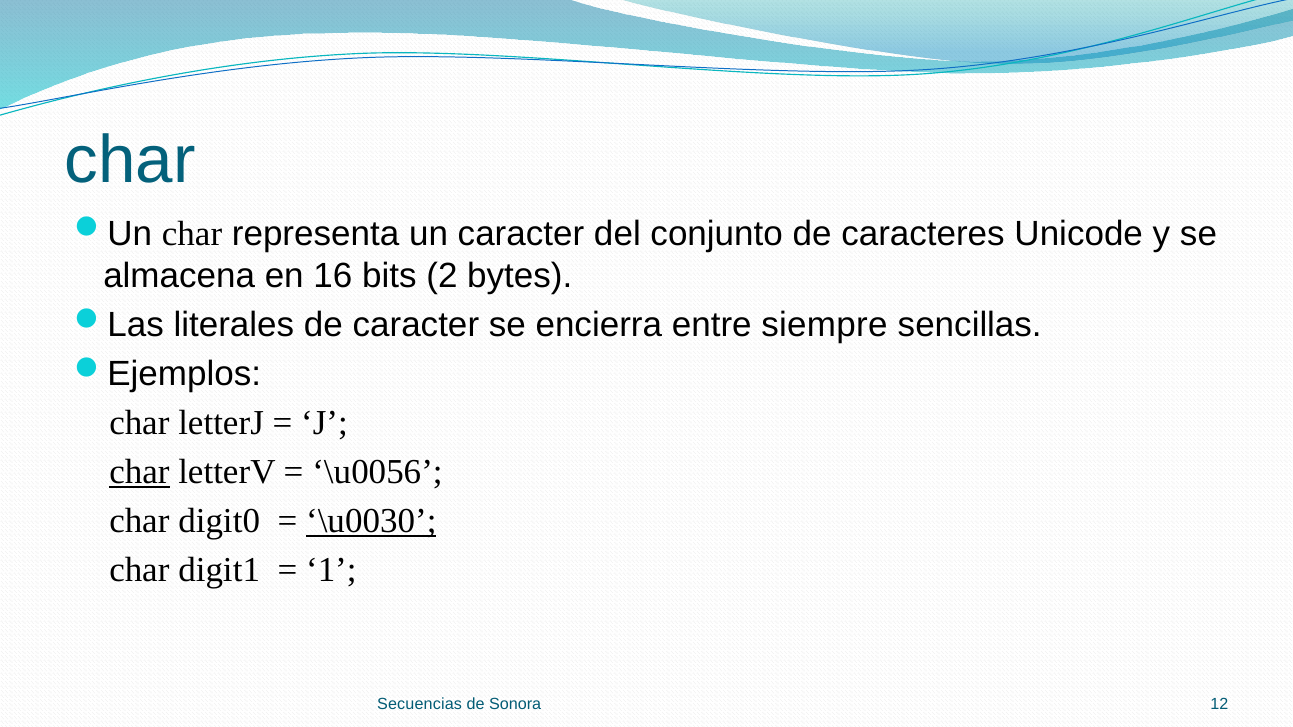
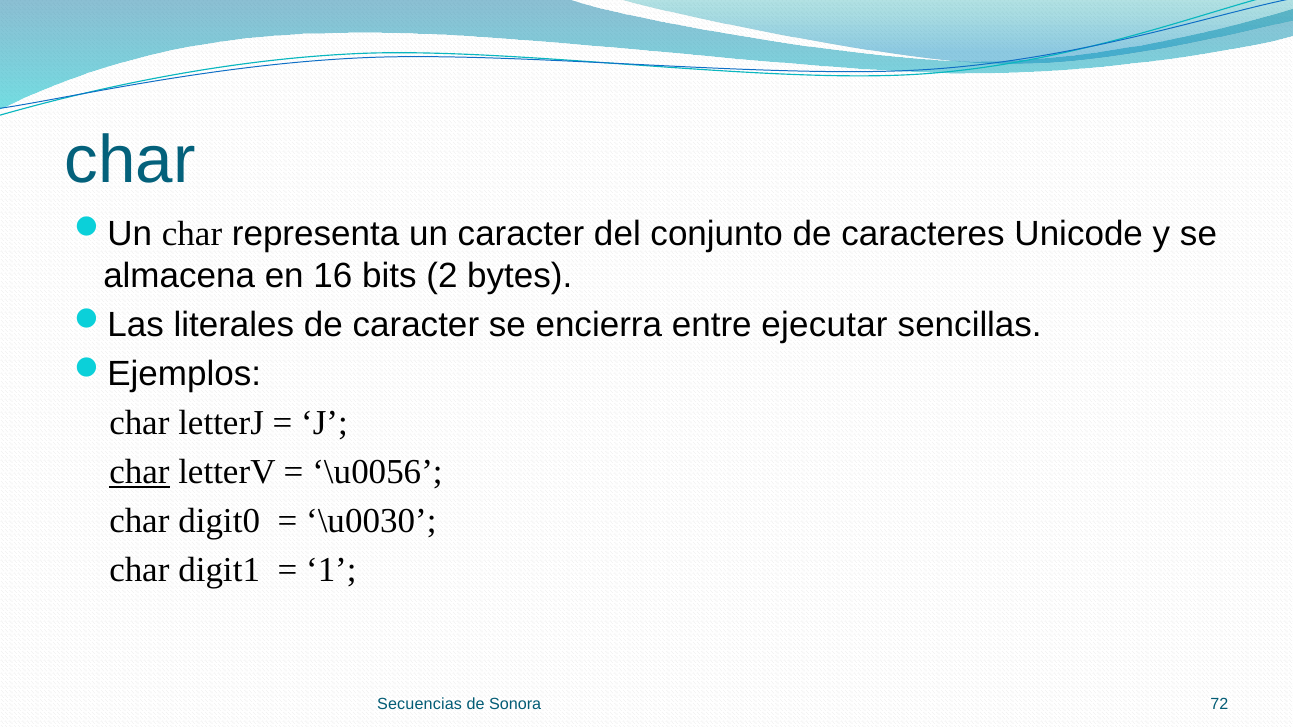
siempre: siempre -> ejecutar
\u0030 underline: present -> none
12: 12 -> 72
